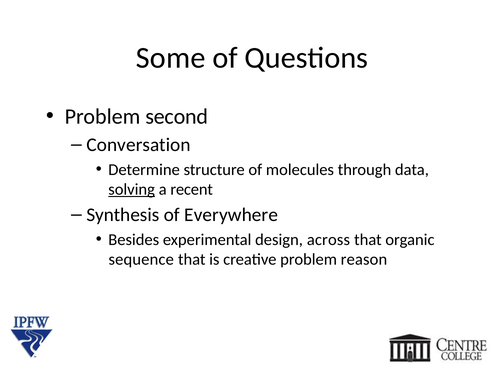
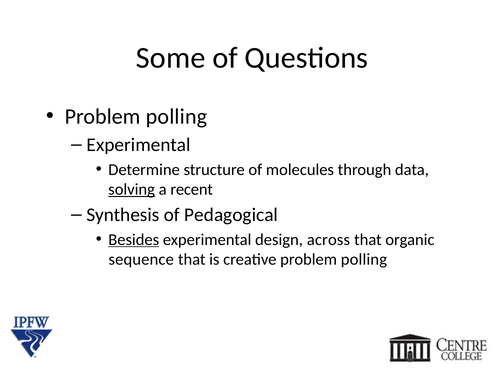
second at (177, 116): second -> polling
Conversation at (139, 145): Conversation -> Experimental
Everywhere: Everywhere -> Pedagogical
Besides underline: none -> present
creative problem reason: reason -> polling
